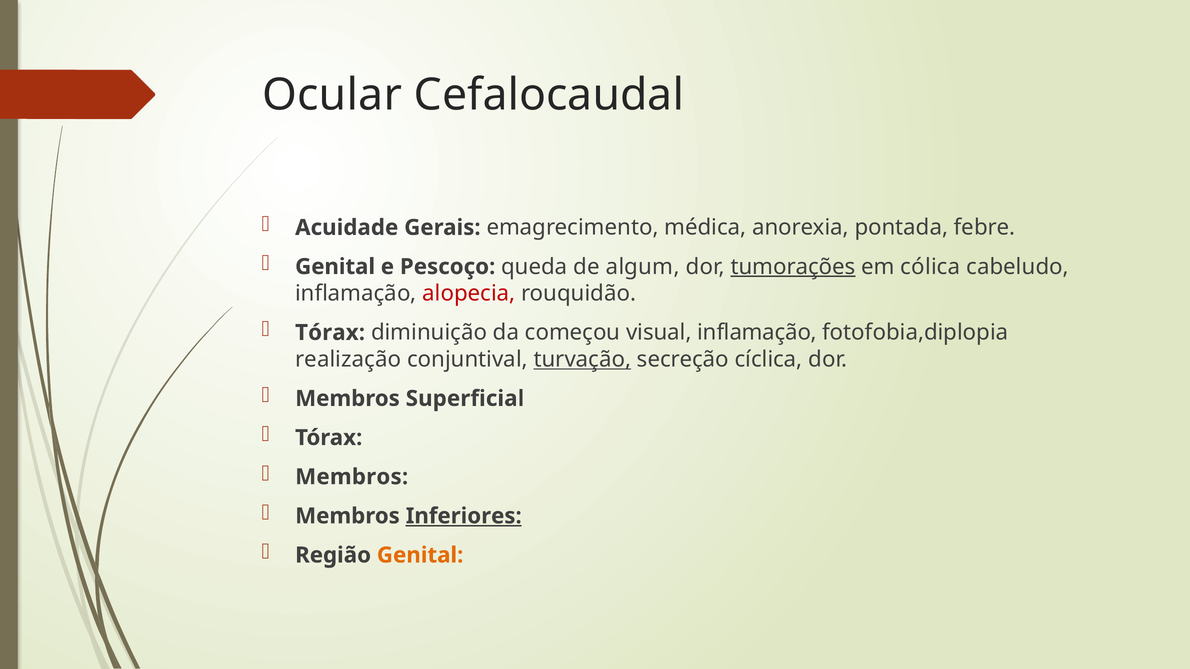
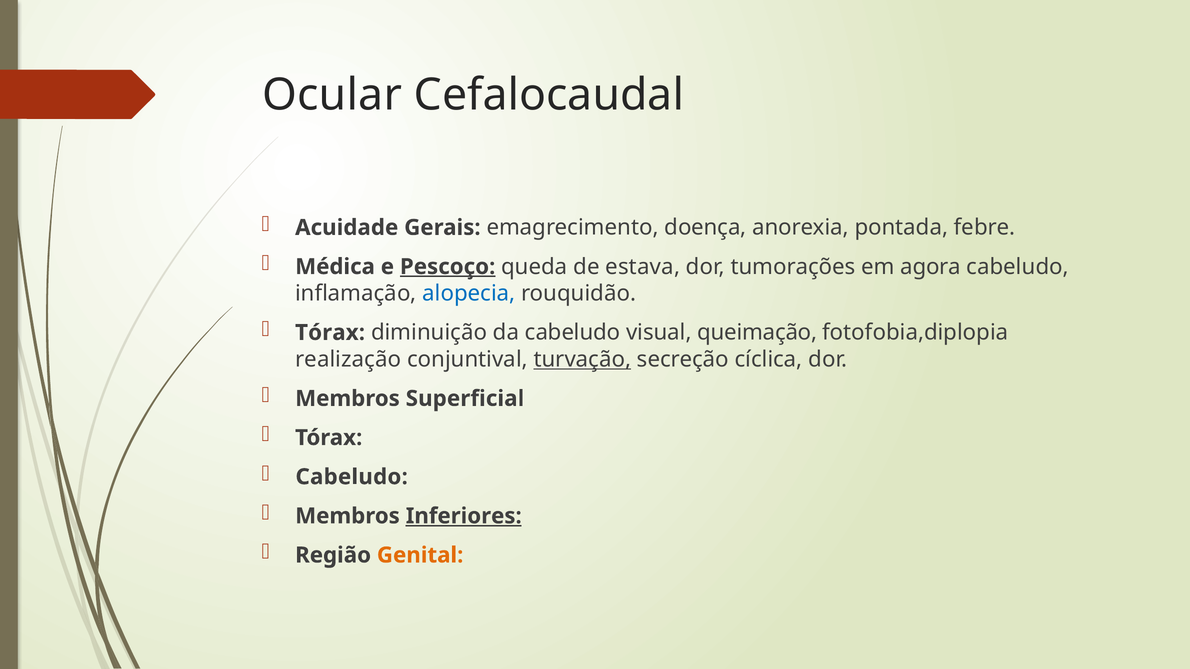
médica: médica -> doença
Genital at (335, 267): Genital -> Médica
Pescoço underline: none -> present
algum: algum -> estava
tumorações underline: present -> none
cólica: cólica -> agora
alopecia colour: red -> blue
da começou: começou -> cabeludo
visual inflamação: inflamação -> queimação
Membros at (352, 477): Membros -> Cabeludo
